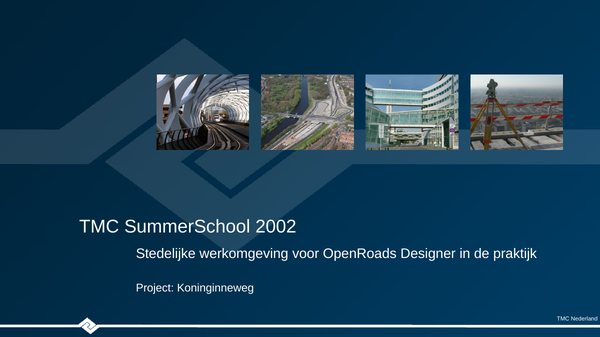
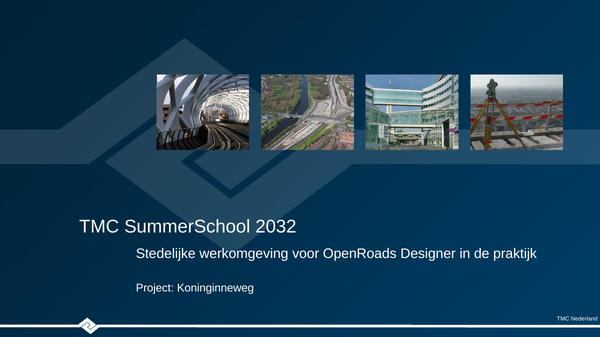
2002: 2002 -> 2032
